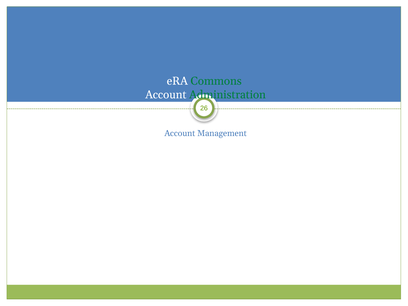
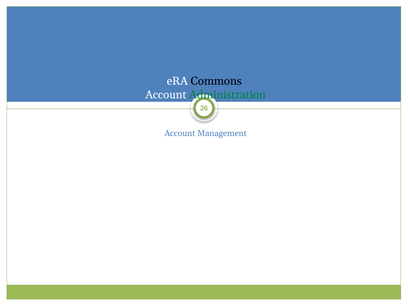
Commons colour: green -> black
